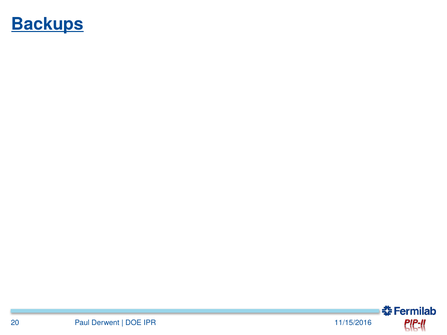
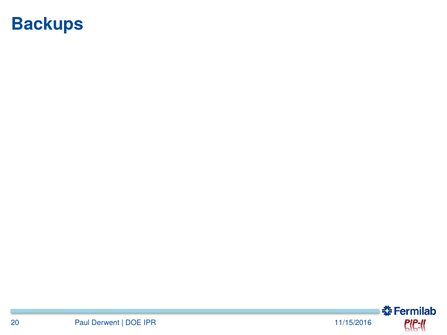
Backups underline: present -> none
